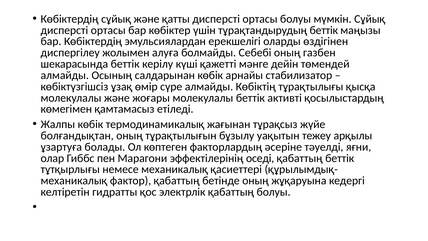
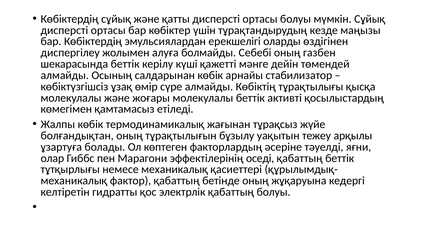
тұрақтандырудың беттiк: беттiк -> кезде
